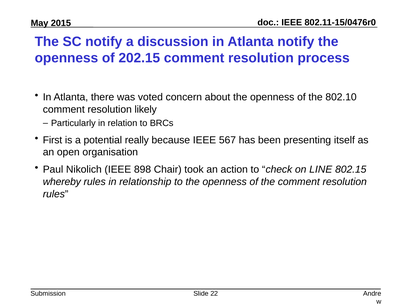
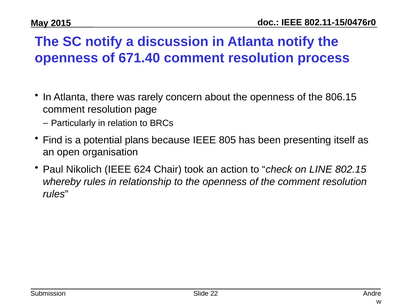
202.15: 202.15 -> 671.40
voted: voted -> rarely
802.10: 802.10 -> 806.15
likely: likely -> page
First: First -> Find
really: really -> plans
567: 567 -> 805
898: 898 -> 624
